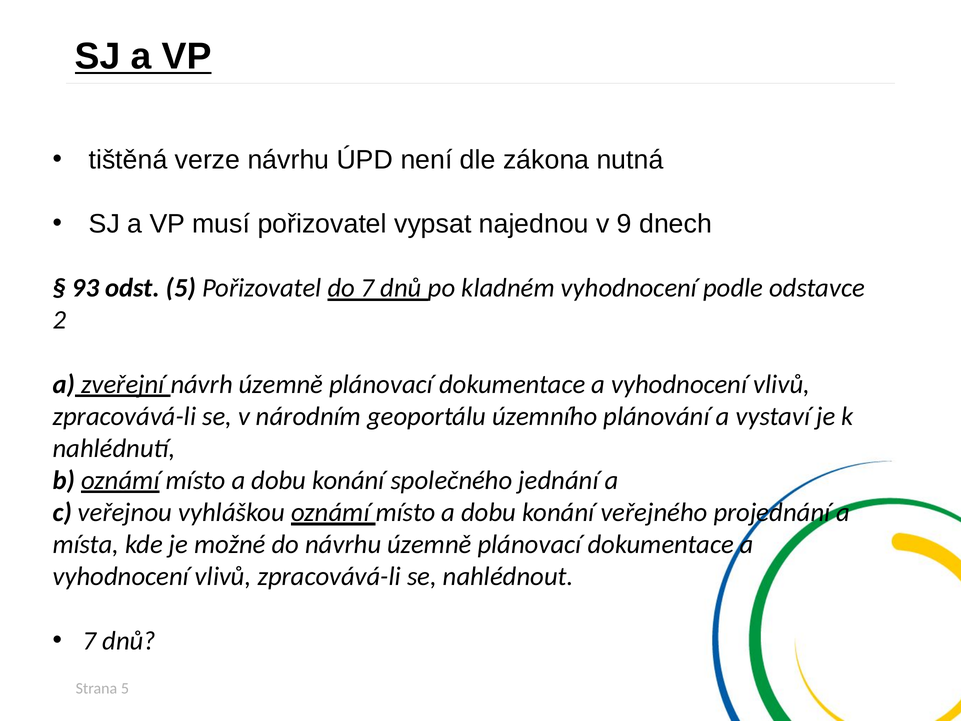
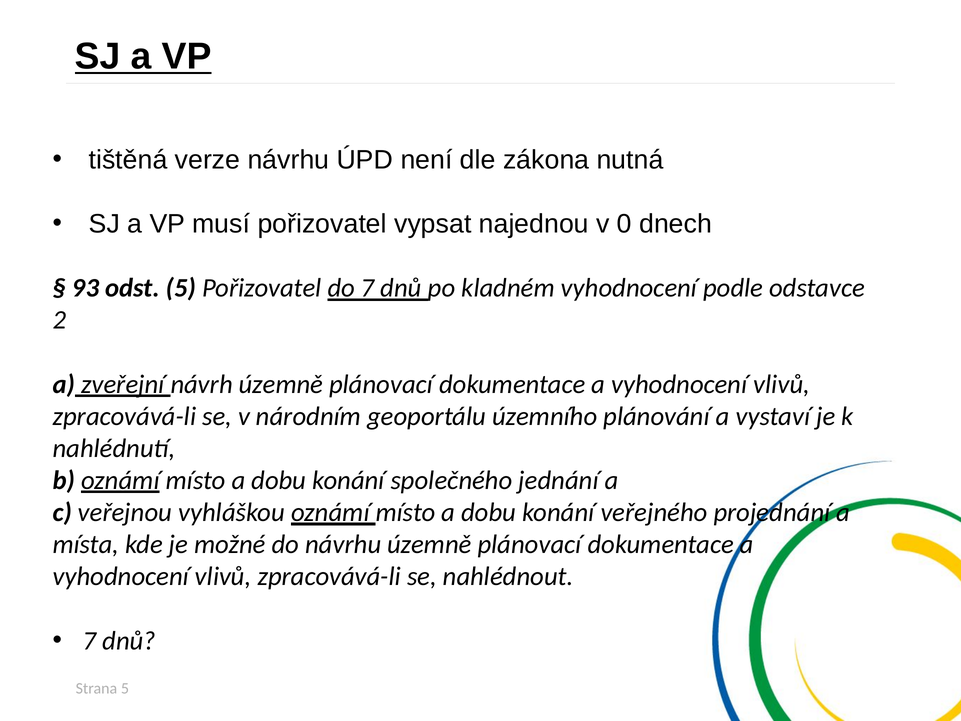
9: 9 -> 0
